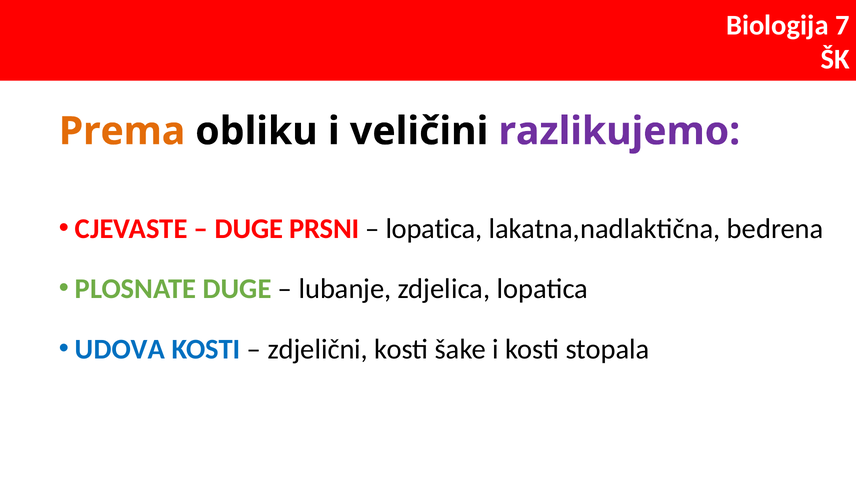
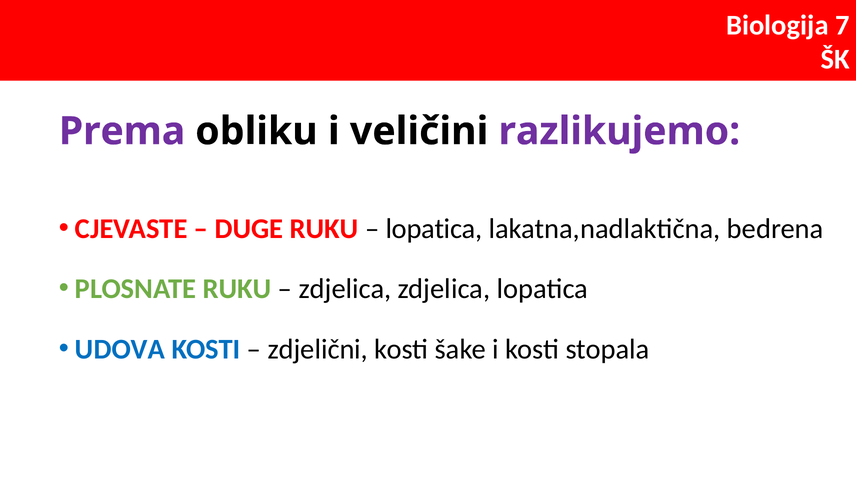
Prema colour: orange -> purple
DUGE PRSNI: PRSNI -> RUKU
PLOSNATE DUGE: DUGE -> RUKU
lubanje at (345, 289): lubanje -> zdjelica
